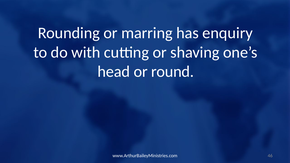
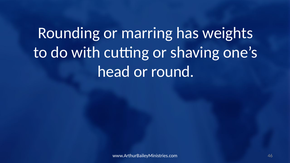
enquiry: enquiry -> weights
